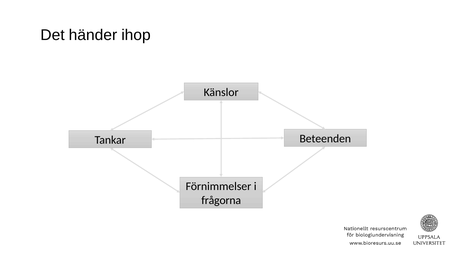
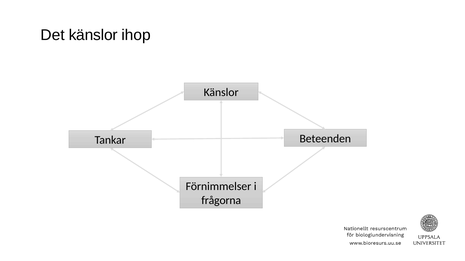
Det händer: händer -> känslor
